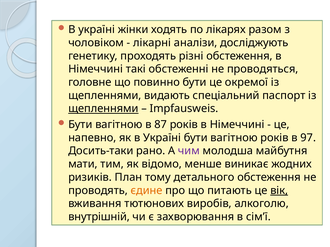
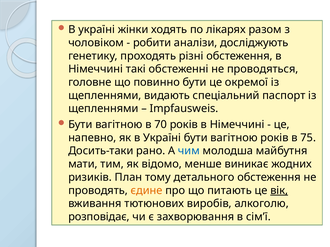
лікарні: лікарні -> робити
щепленнями at (103, 109) underline: present -> none
87: 87 -> 70
97: 97 -> 75
чим colour: purple -> blue
внутрішній: внутрішній -> розповідає
